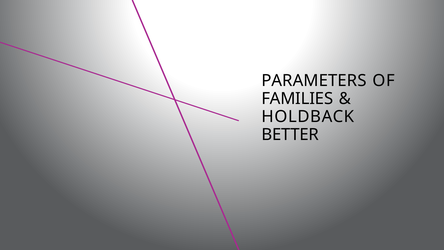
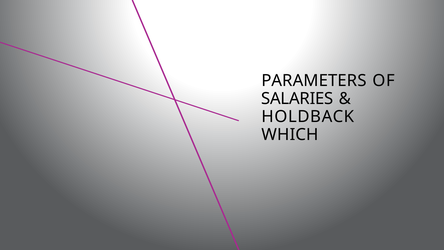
FAMILIES: FAMILIES -> SALARIES
BETTER: BETTER -> WHICH
